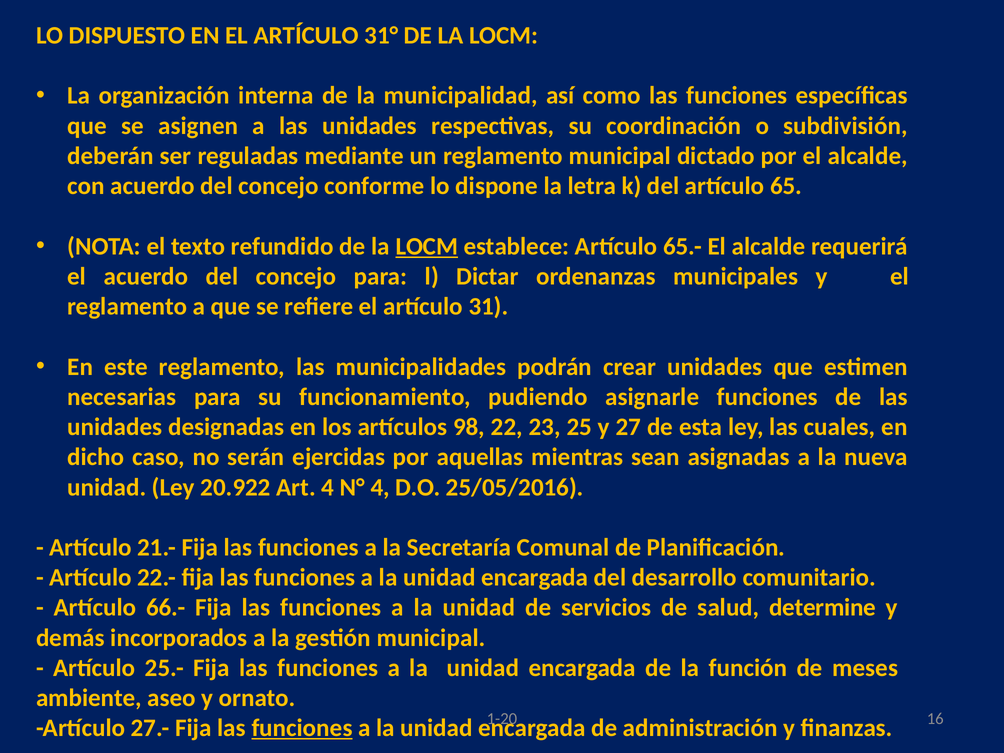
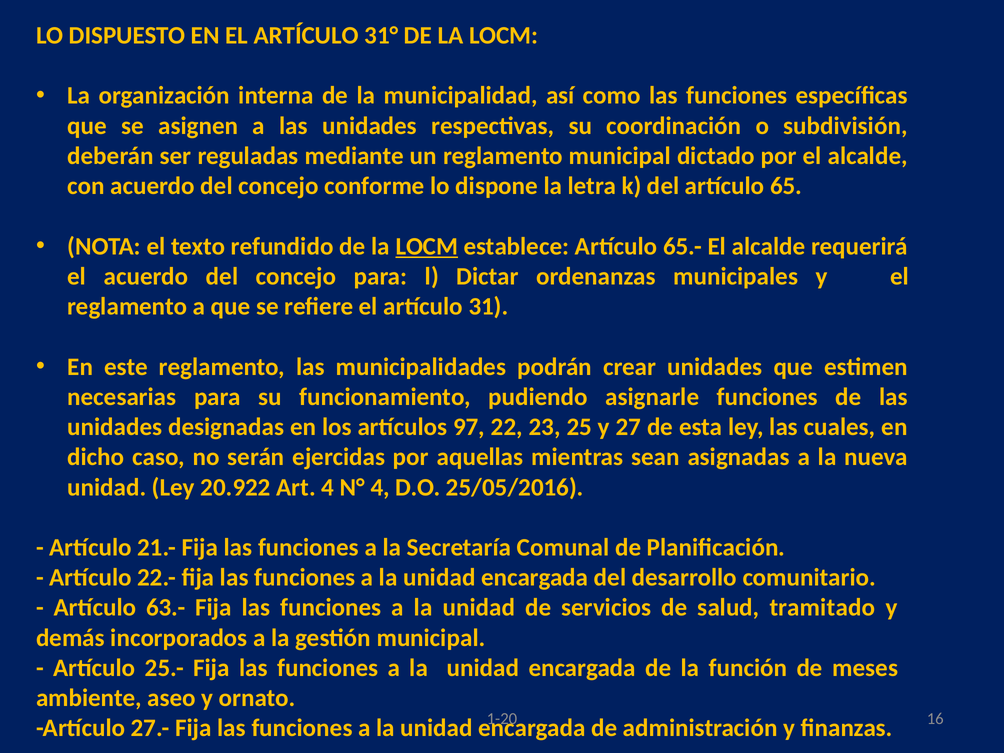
98: 98 -> 97
66.-: 66.- -> 63.-
determine: determine -> tramitado
funciones at (302, 728) underline: present -> none
